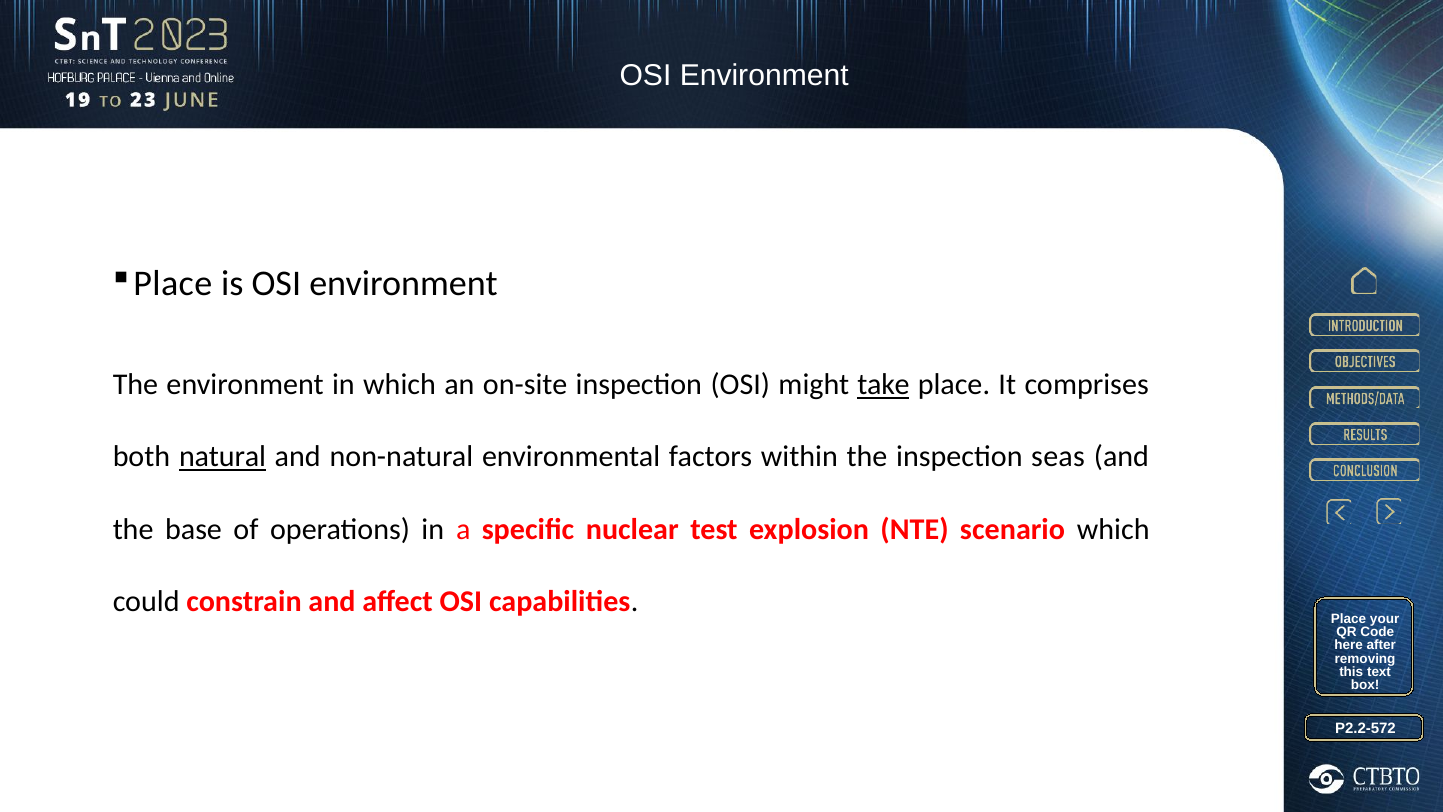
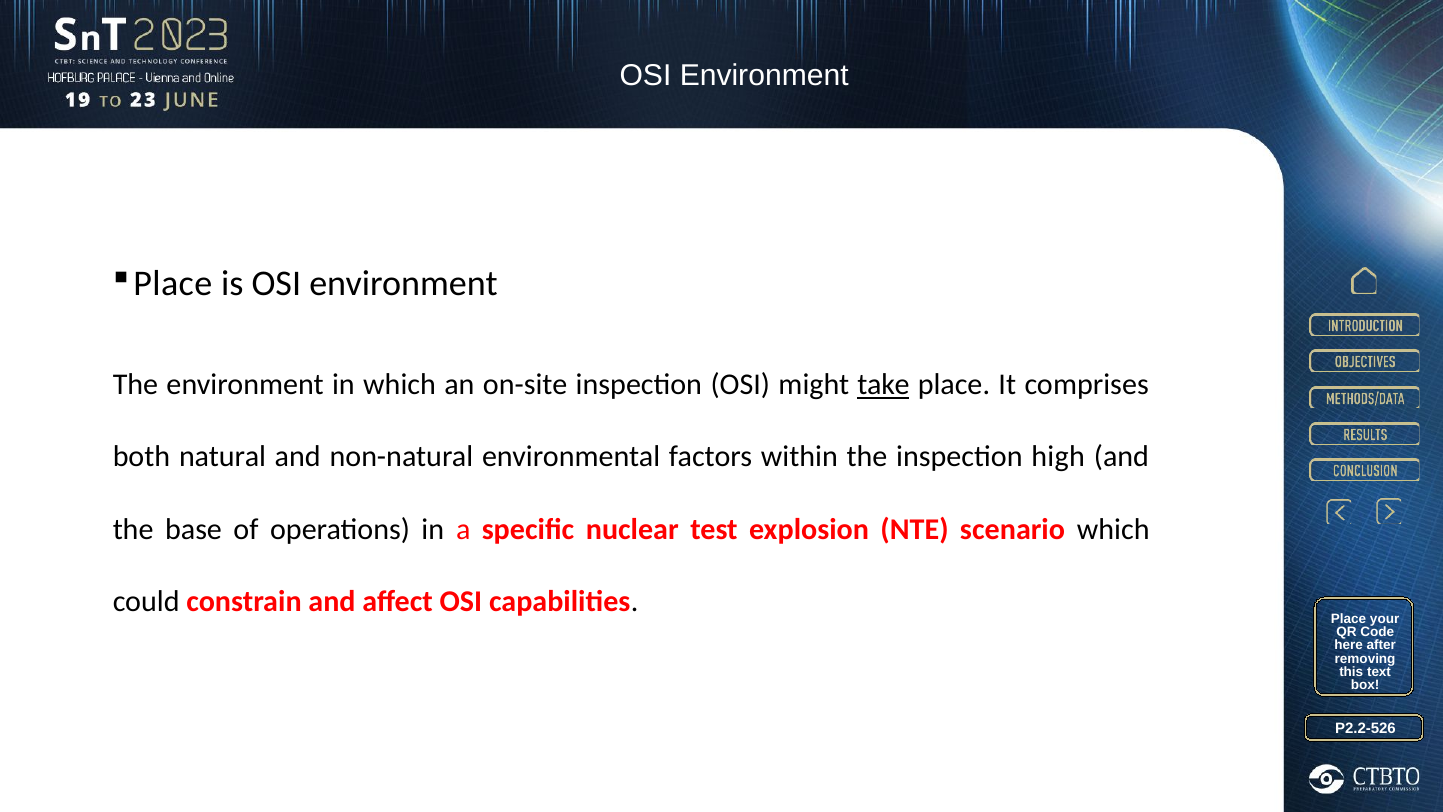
natural underline: present -> none
seas: seas -> high
P2.2-572: P2.2-572 -> P2.2-526
